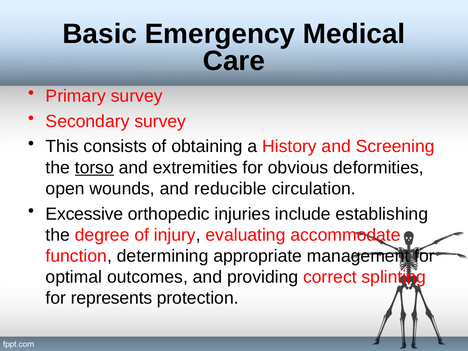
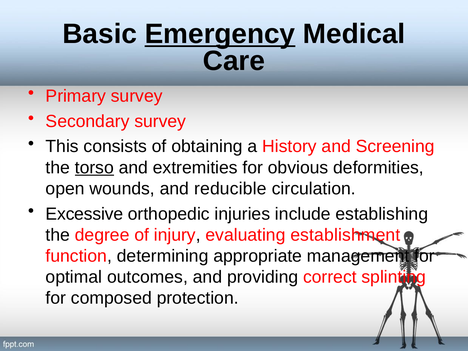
Emergency underline: none -> present
accommodate: accommodate -> establishment
represents: represents -> composed
